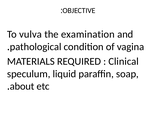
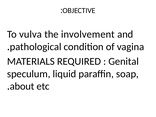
examination: examination -> involvement
Clinical: Clinical -> Genital
